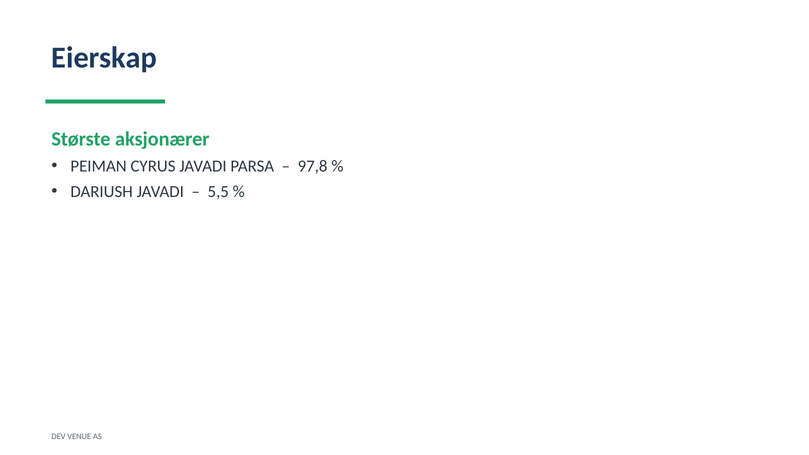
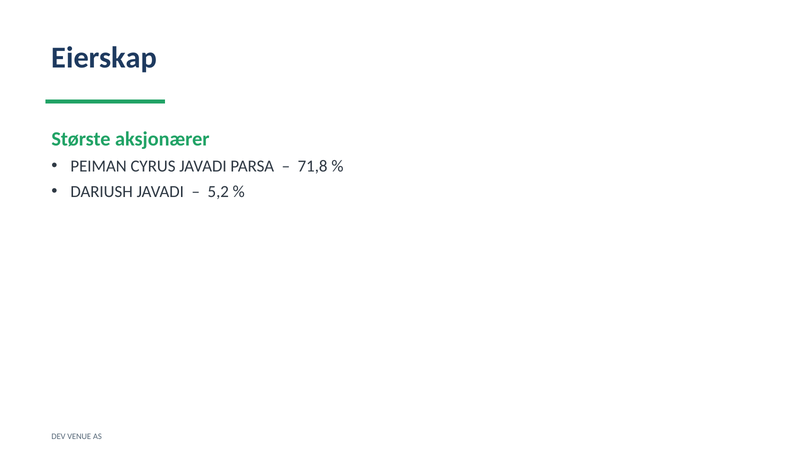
97,8: 97,8 -> 71,8
5,5: 5,5 -> 5,2
